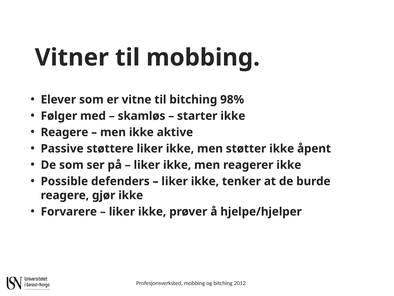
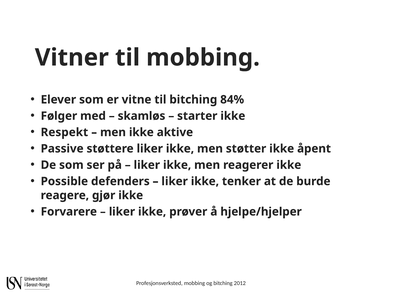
98%: 98% -> 84%
Reagere at (64, 132): Reagere -> Respekt
